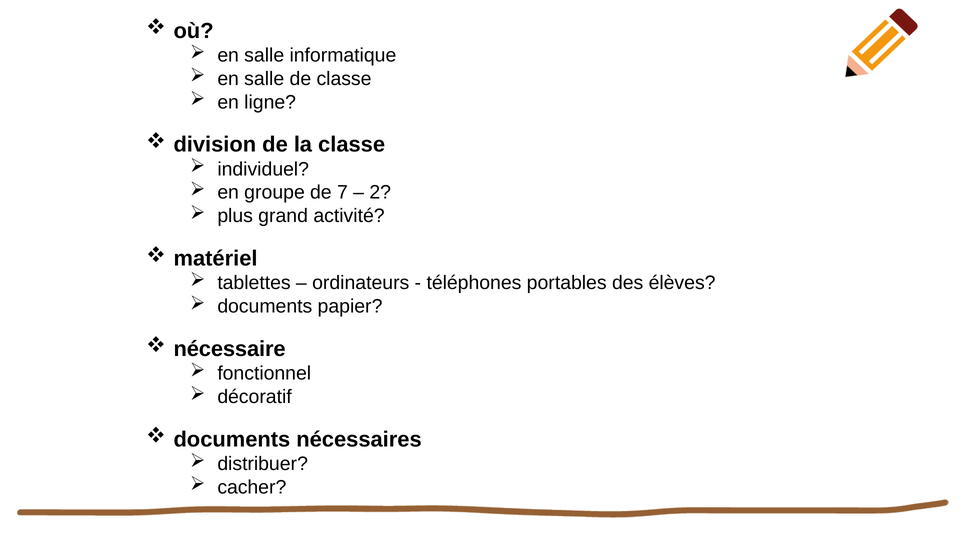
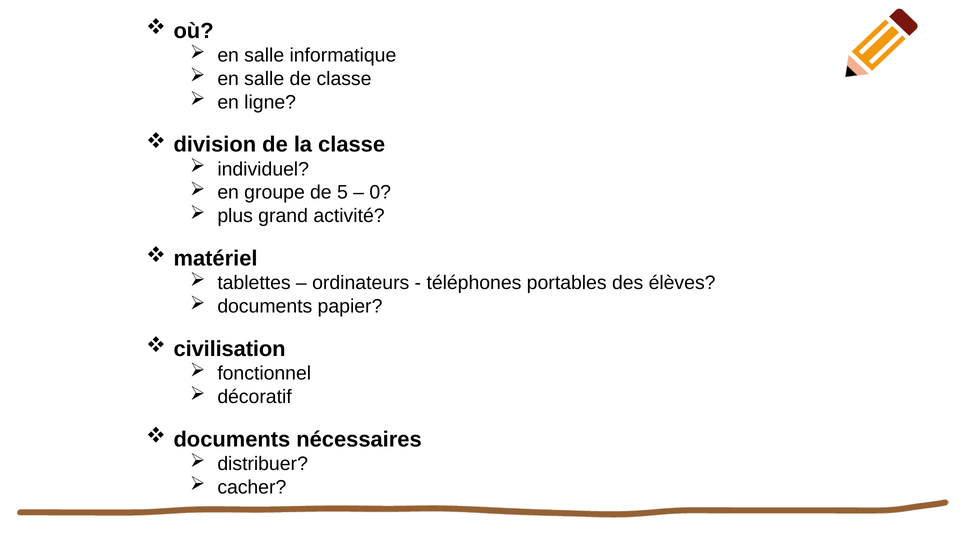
7: 7 -> 5
2: 2 -> 0
nécessaire: nécessaire -> civilisation
